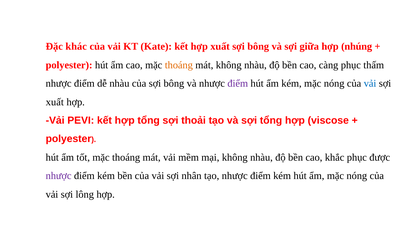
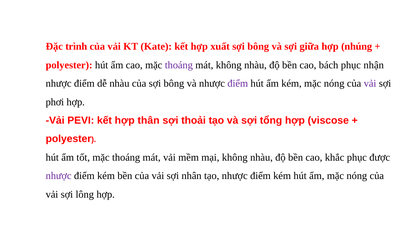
khác: khác -> trình
thoáng at (179, 65) colour: orange -> purple
càng: càng -> bách
thấm: thấm -> nhận
vải at (370, 84) colour: blue -> purple
xuất at (55, 102): xuất -> phơi
hợp tổng: tổng -> thân
